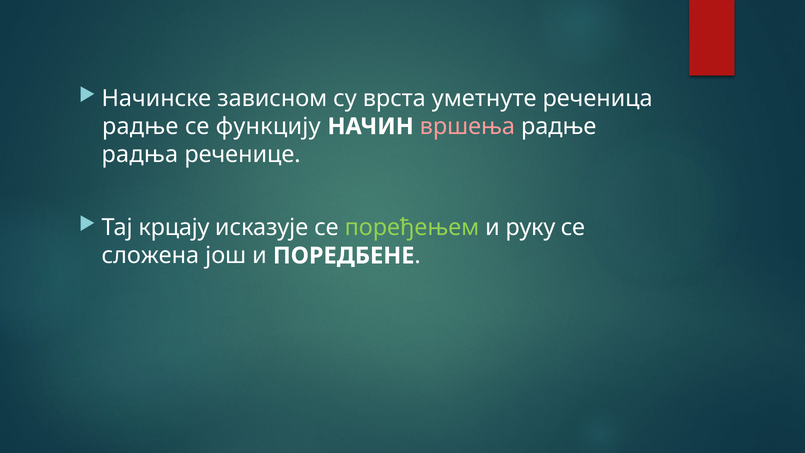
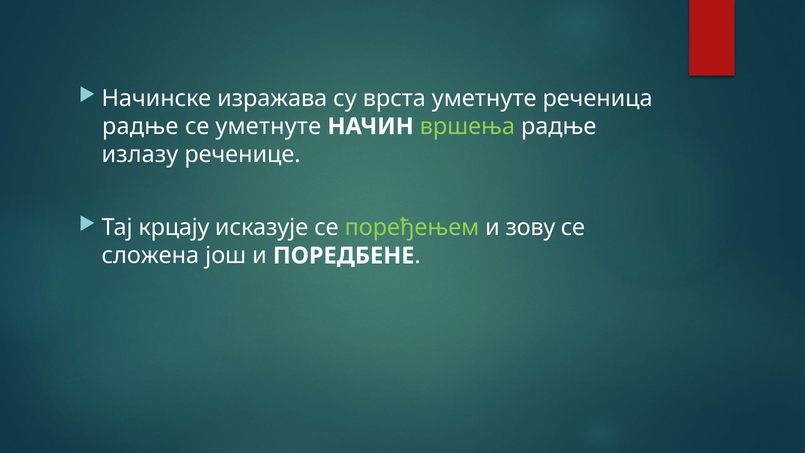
зависном: зависном -> изражава
се функцију: функцију -> уметнуте
вршења colour: pink -> light green
радња: радња -> излазу
руку: руку -> зову
